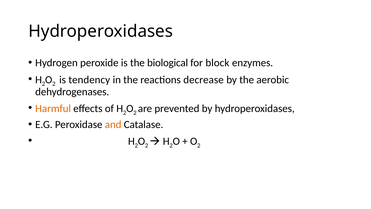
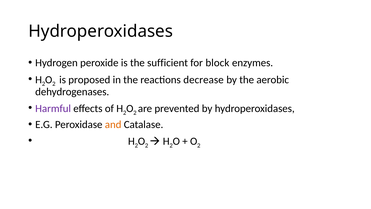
biological: biological -> sufficient
tendency: tendency -> proposed
Harmful colour: orange -> purple
